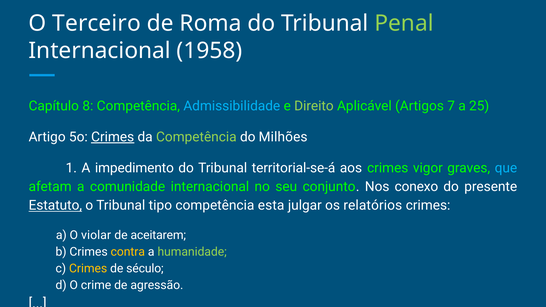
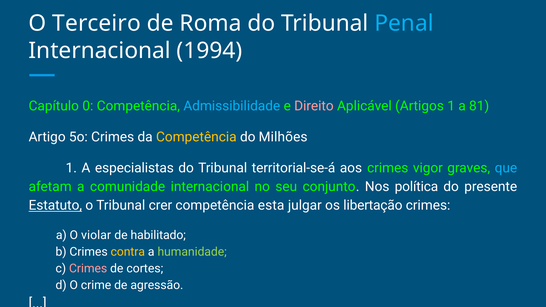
Penal colour: light green -> light blue
1958: 1958 -> 1994
8: 8 -> 0
Direito colour: light green -> pink
Artigos 7: 7 -> 1
25: 25 -> 81
Crimes at (113, 137) underline: present -> none
Competência at (196, 137) colour: light green -> yellow
impedimento: impedimento -> especialistas
conexo: conexo -> política
tipo: tipo -> crer
relatórios: relatórios -> libertação
aceitarem: aceitarem -> habilitado
Crimes at (88, 269) colour: yellow -> pink
século: século -> cortes
